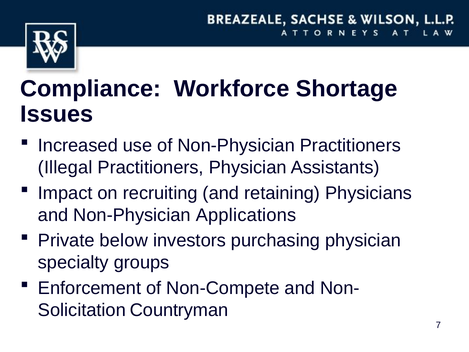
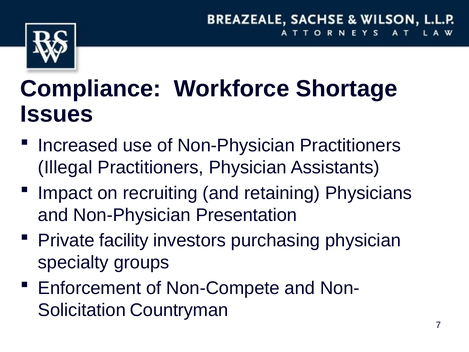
Applications: Applications -> Presentation
below: below -> facility
